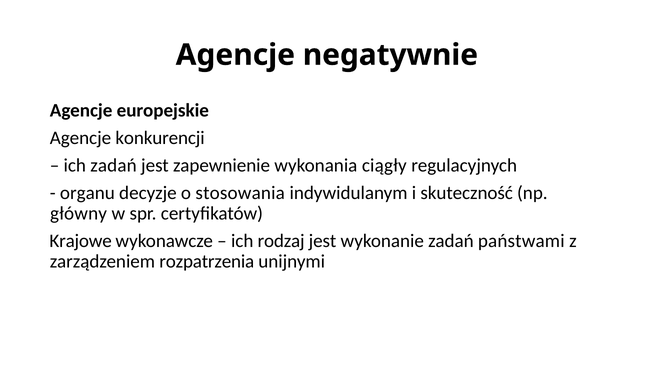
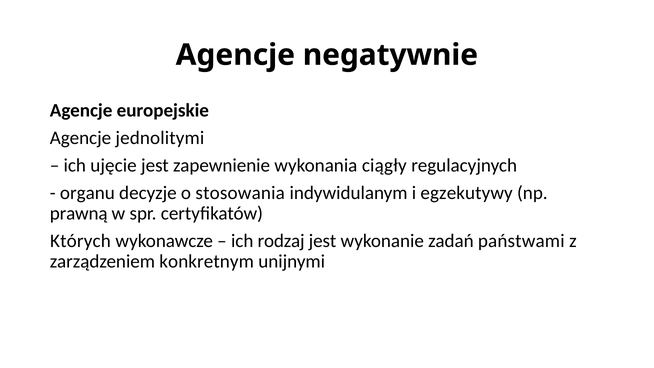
konkurencji: konkurencji -> jednolitymi
ich zadań: zadań -> ujęcie
skuteczność: skuteczność -> egzekutywy
główny: główny -> prawną
Krajowe: Krajowe -> Których
rozpatrzenia: rozpatrzenia -> konkretnym
